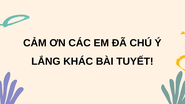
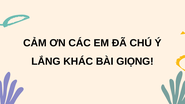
TUYẾT: TUYẾT -> GIỌNG
